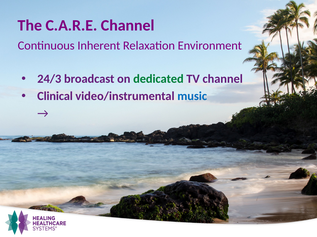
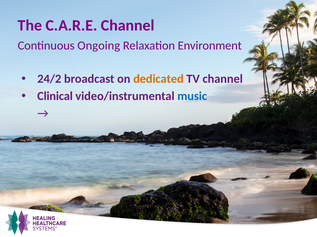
Inherent: Inherent -> Ongoing
24/3: 24/3 -> 24/2
dedicated colour: green -> orange
